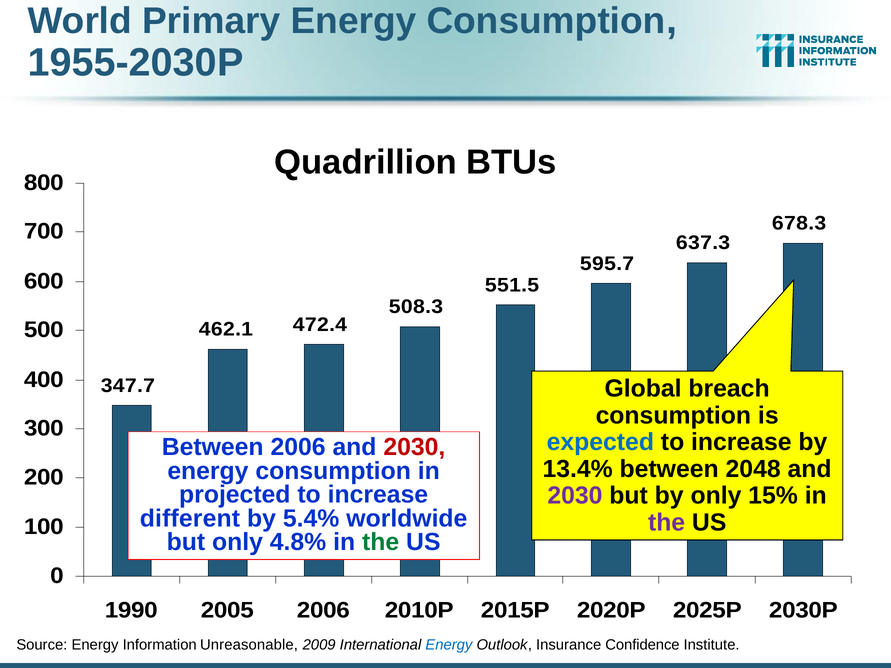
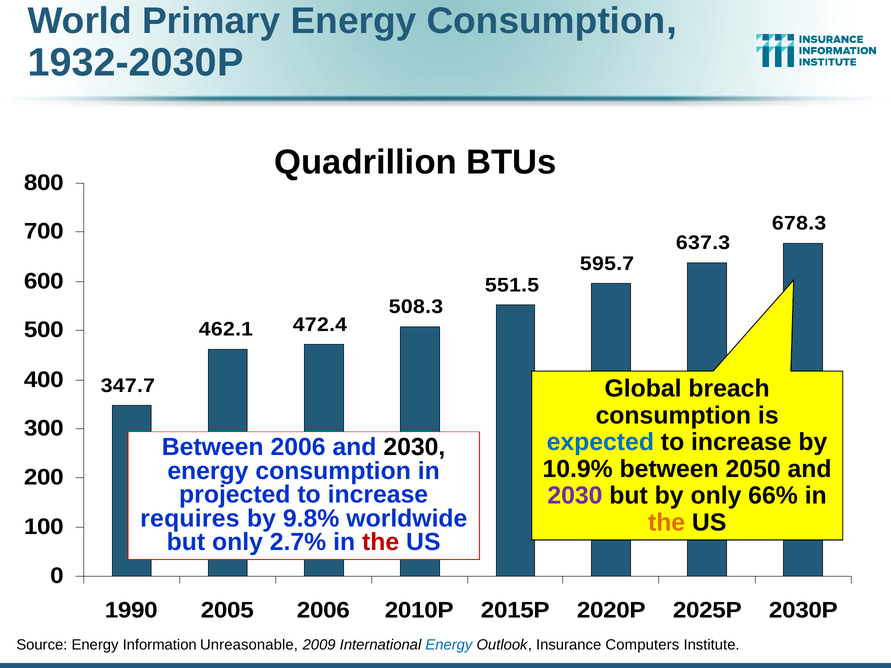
1955-2030P: 1955-2030P -> 1932-2030P
2030 at (414, 447) colour: red -> black
13.4%: 13.4% -> 10.9%
2048: 2048 -> 2050
15%: 15% -> 66%
different: different -> requires
5.4%: 5.4% -> 9.8%
the at (667, 523) colour: purple -> orange
4.8%: 4.8% -> 2.7%
the at (381, 542) colour: green -> red
Confidence: Confidence -> Computers
